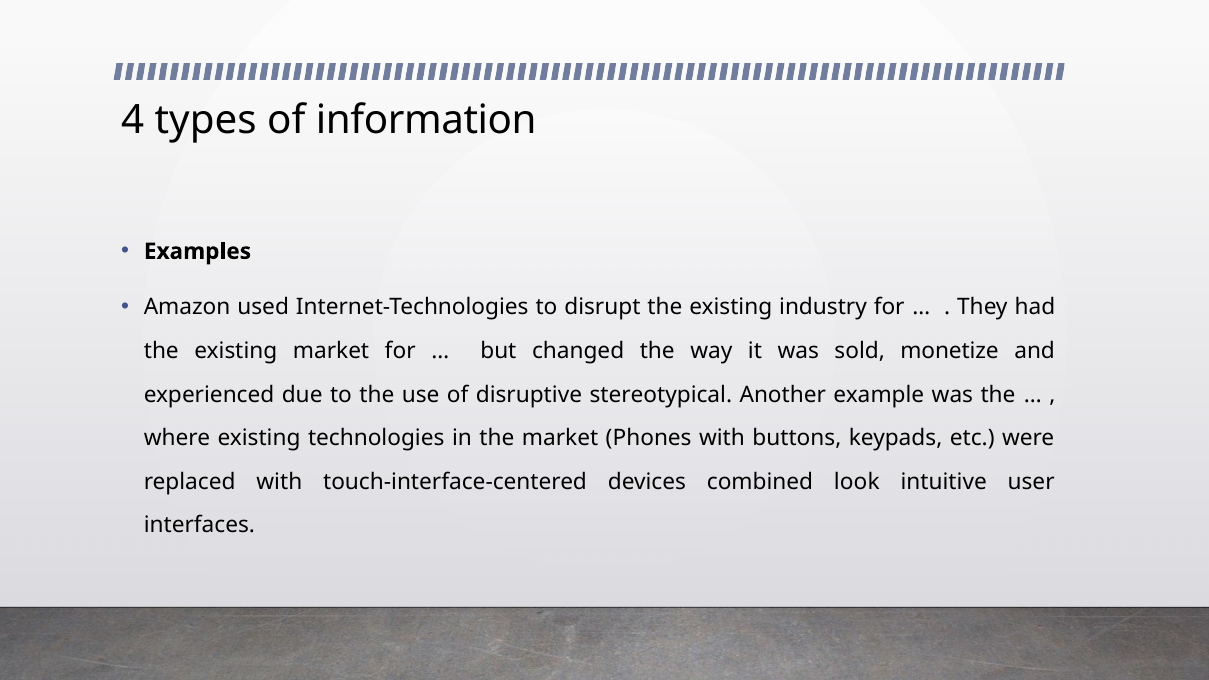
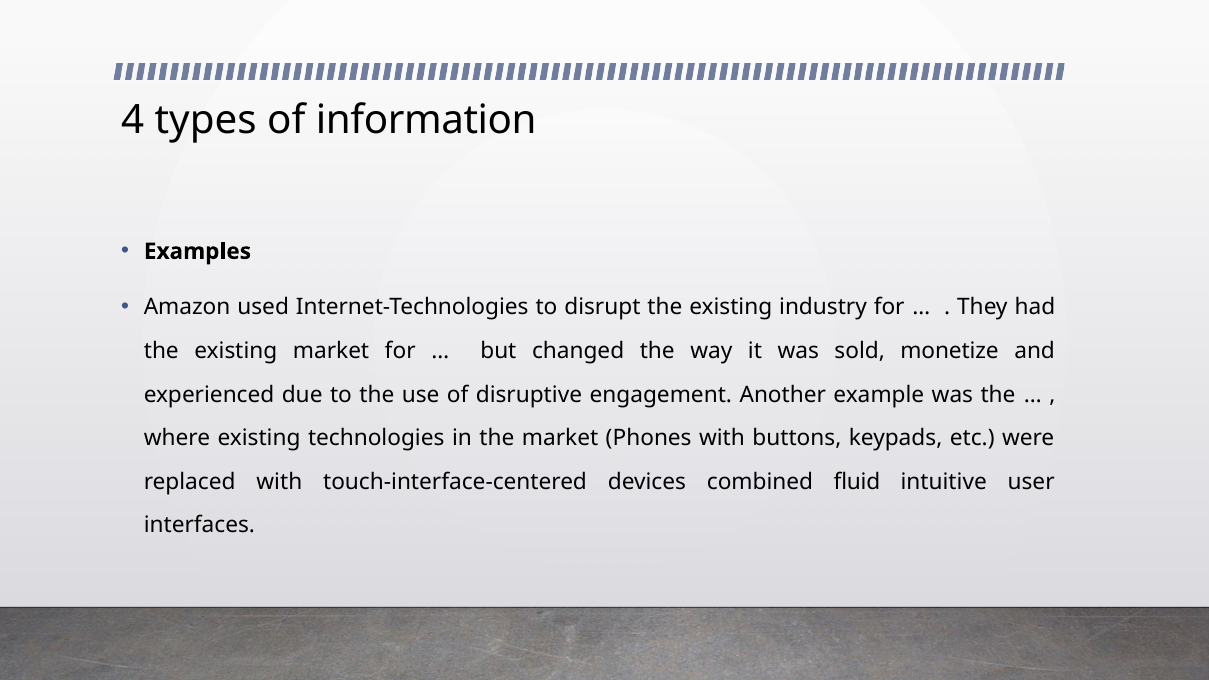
stereotypical: stereotypical -> engagement
look: look -> fluid
